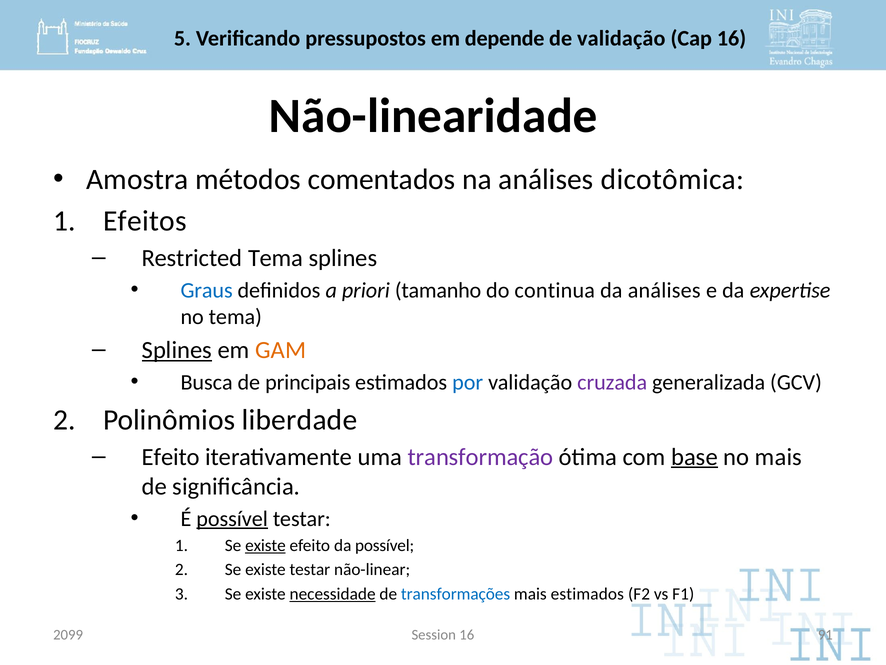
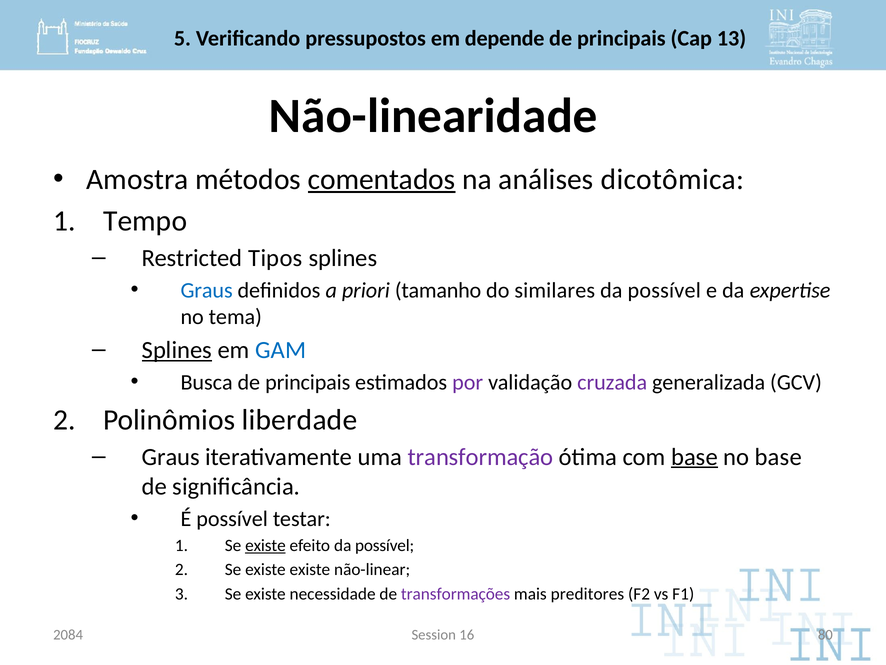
validação at (621, 39): validação -> principais
Cap 16: 16 -> 13
comentados underline: none -> present
Efeitos: Efeitos -> Tempo
Restricted Tema: Tema -> Tipos
continua: continua -> similares
análises at (664, 290): análises -> possível
GAM colour: orange -> blue
por colour: blue -> purple
Efeito at (171, 457): Efeito -> Graus
no mais: mais -> base
possível at (232, 518) underline: present -> none
existe testar: testar -> existe
necessidade underline: present -> none
transformações colour: blue -> purple
mais estimados: estimados -> preditores
2099: 2099 -> 2084
91: 91 -> 80
